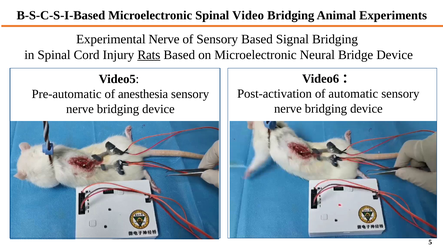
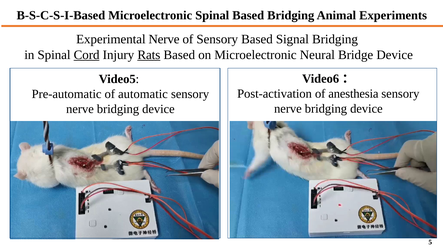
Spinal Video: Video -> Based
Cord underline: none -> present
automatic: automatic -> anesthesia
anesthesia: anesthesia -> automatic
